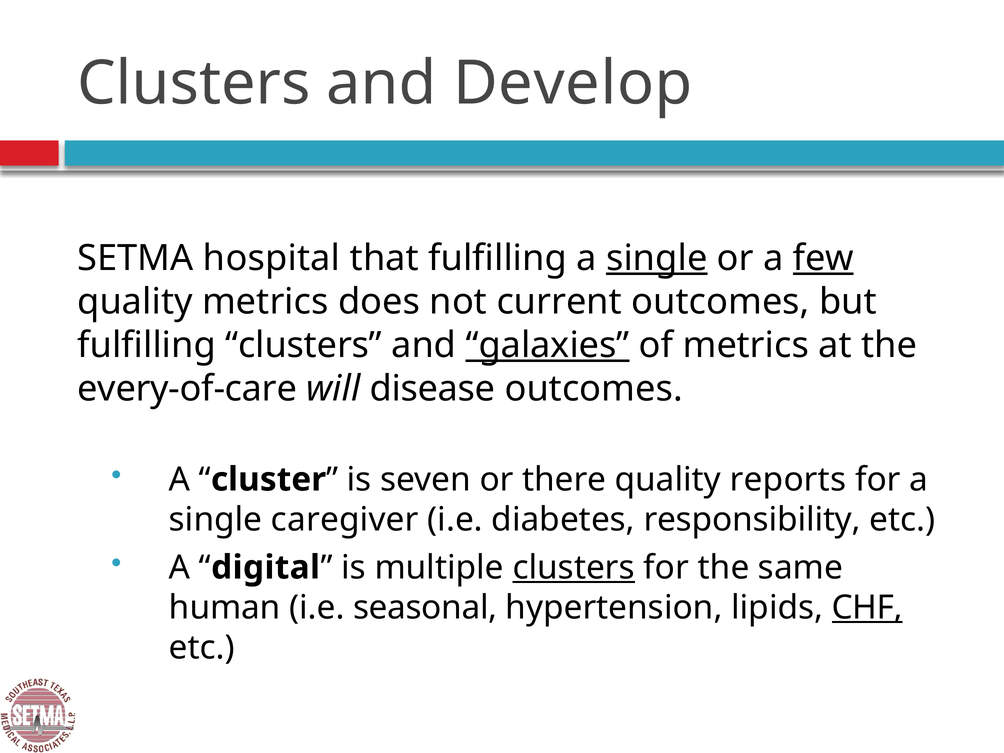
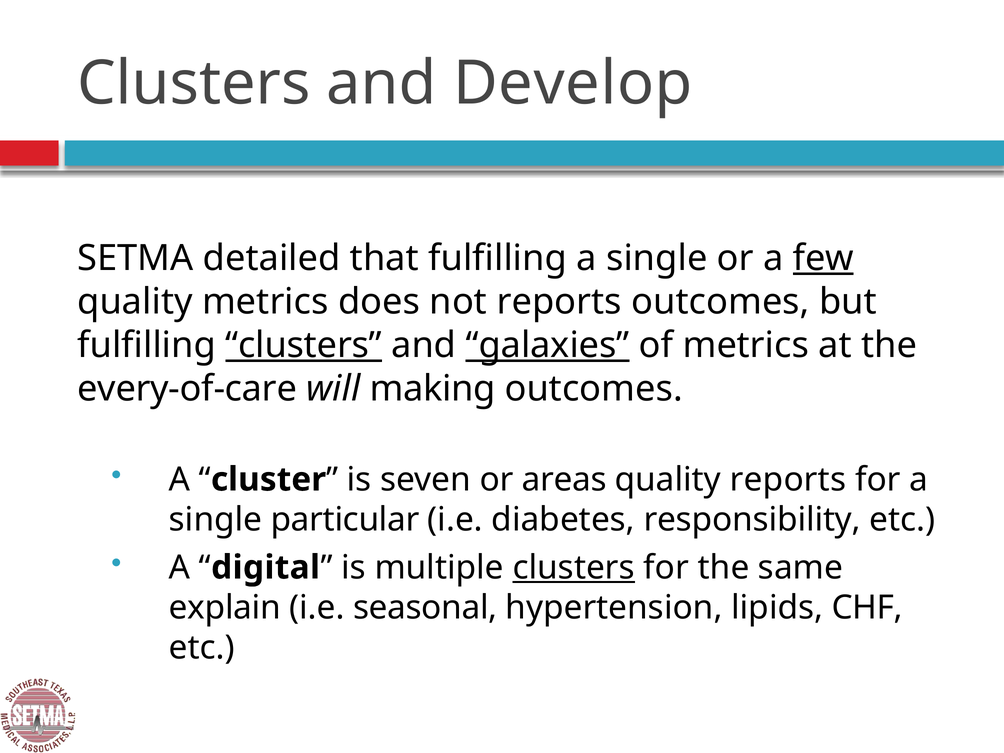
hospital: hospital -> detailed
single at (657, 258) underline: present -> none
not current: current -> reports
clusters at (304, 345) underline: none -> present
disease: disease -> making
there: there -> areas
caregiver: caregiver -> particular
human: human -> explain
CHF underline: present -> none
